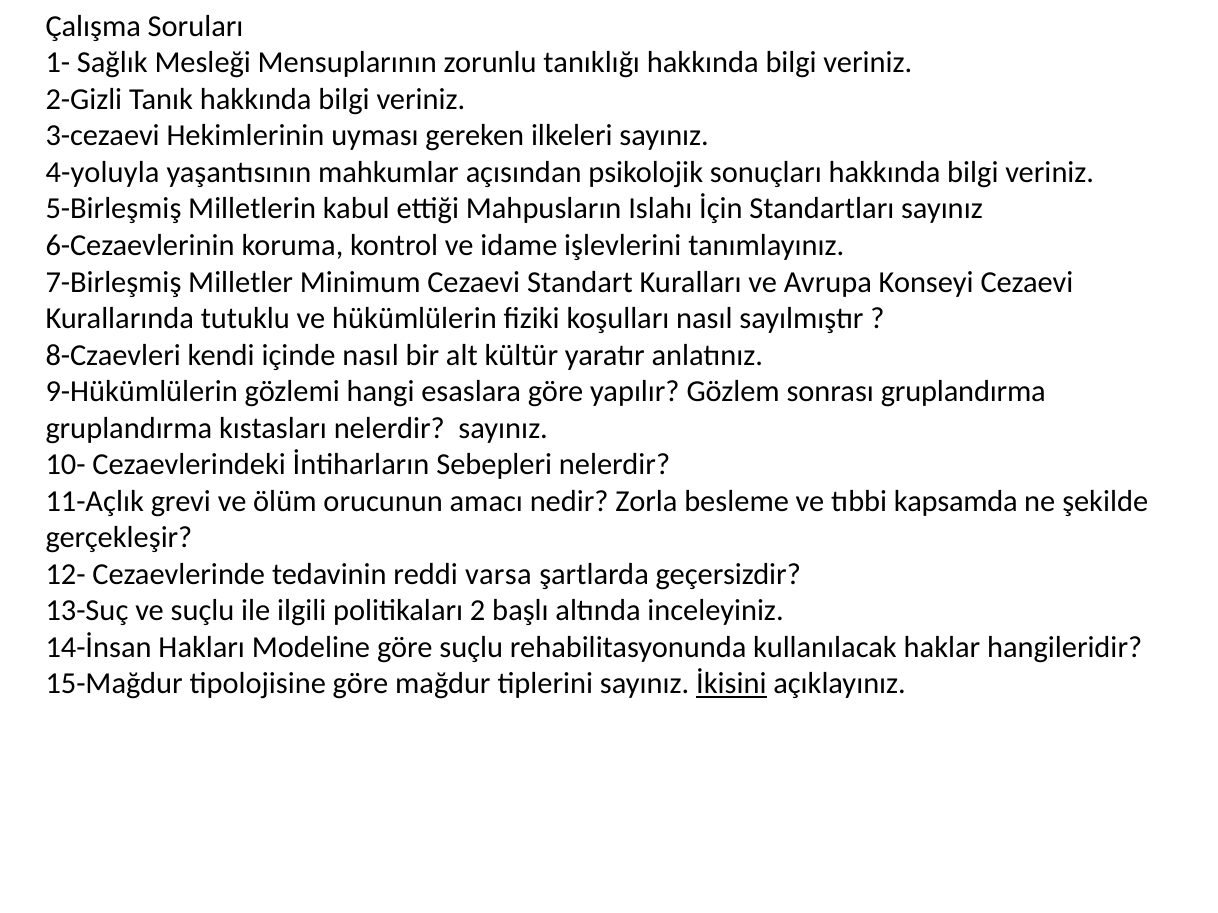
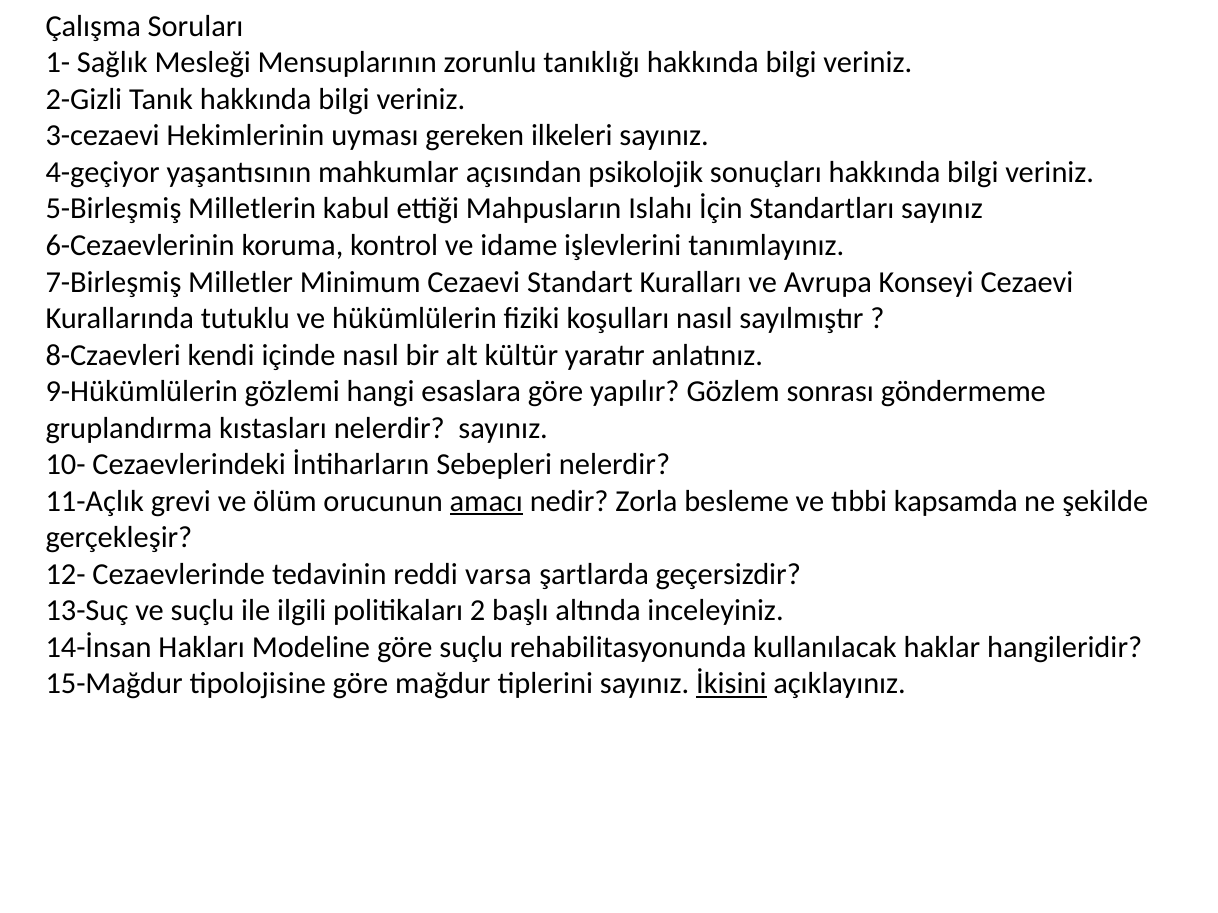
4-yoluyla: 4-yoluyla -> 4-geçiyor
sonrası gruplandırma: gruplandırma -> göndermeme
amacı underline: none -> present
